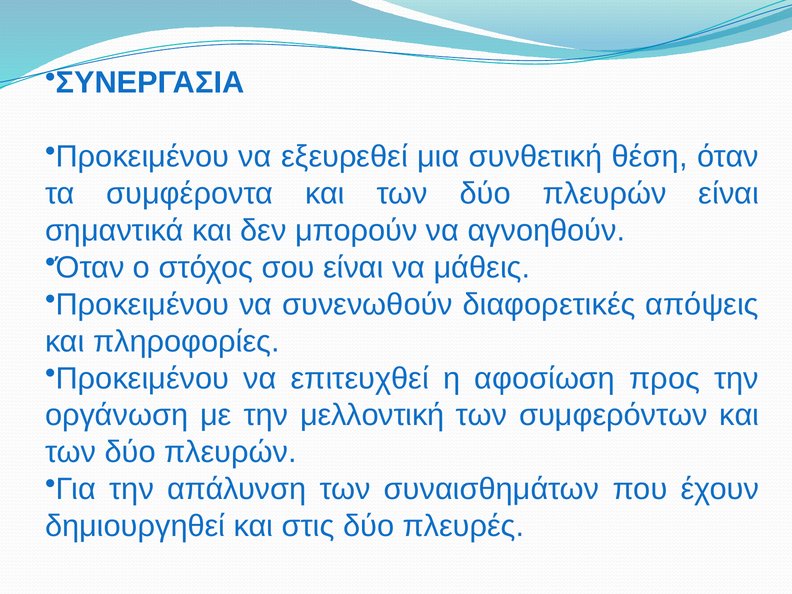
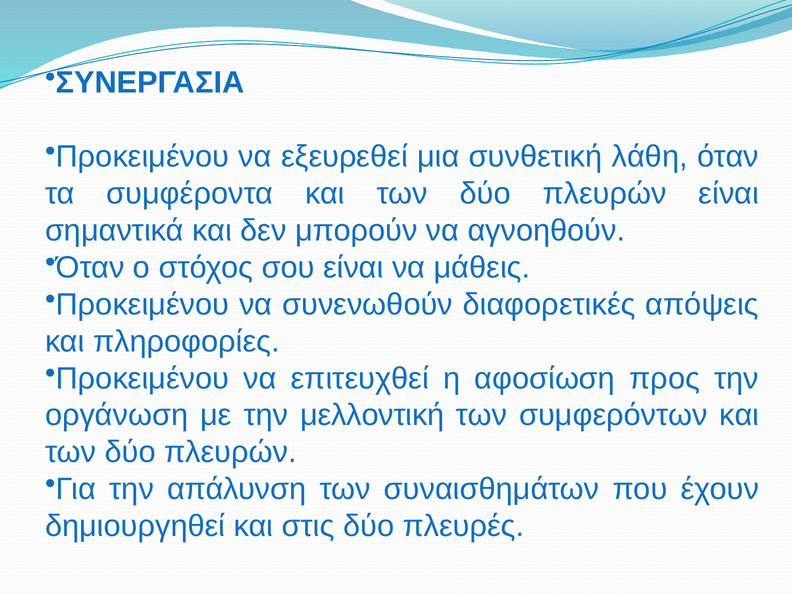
θέση: θέση -> λάθη
